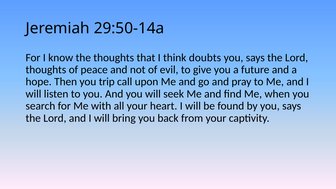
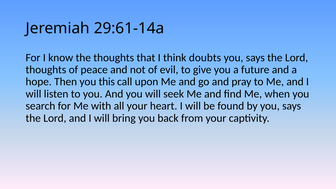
29:50-14a: 29:50-14a -> 29:61-14a
trip: trip -> this
